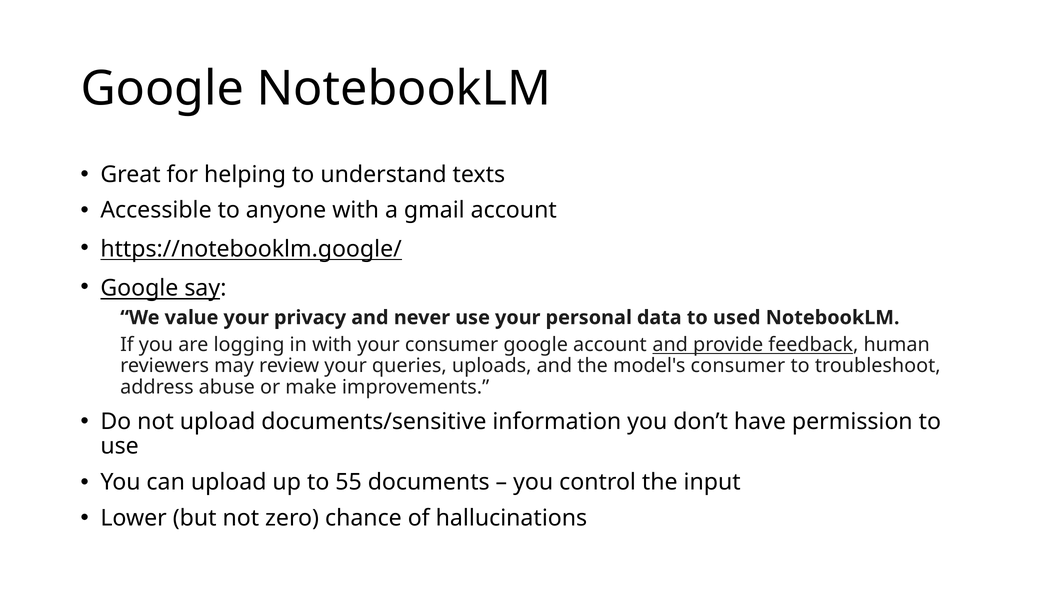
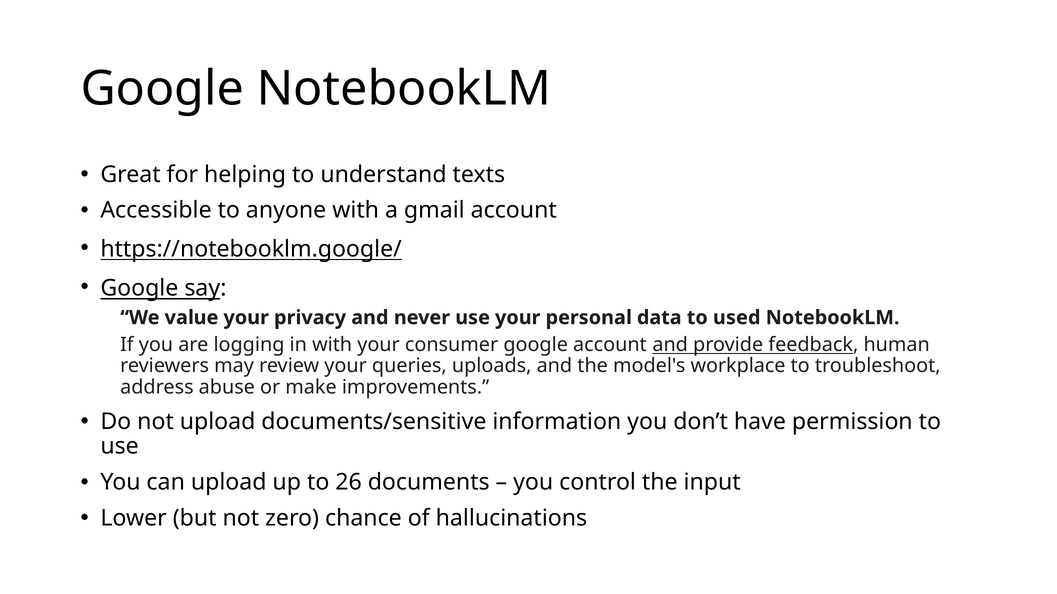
model's consumer: consumer -> workplace
55: 55 -> 26
